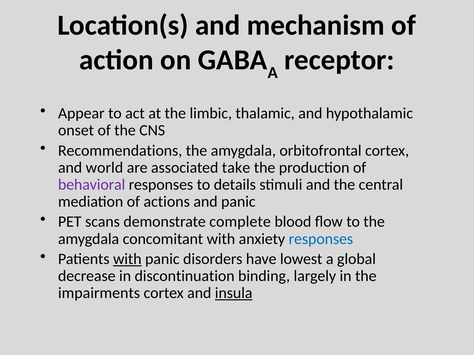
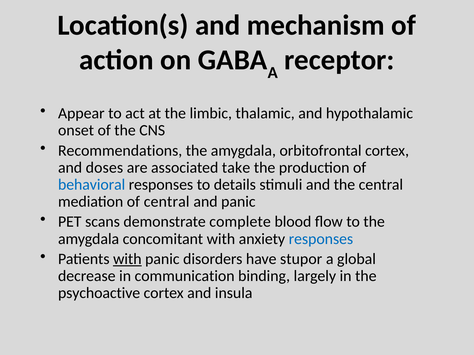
world: world -> doses
behavioral colour: purple -> blue
of actions: actions -> central
lowest: lowest -> stupor
discontinuation: discontinuation -> communication
impairments: impairments -> psychoactive
insula underline: present -> none
